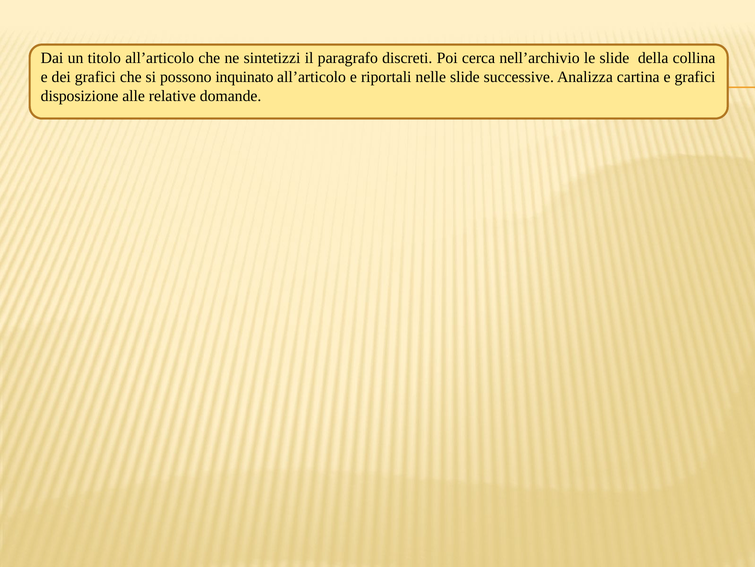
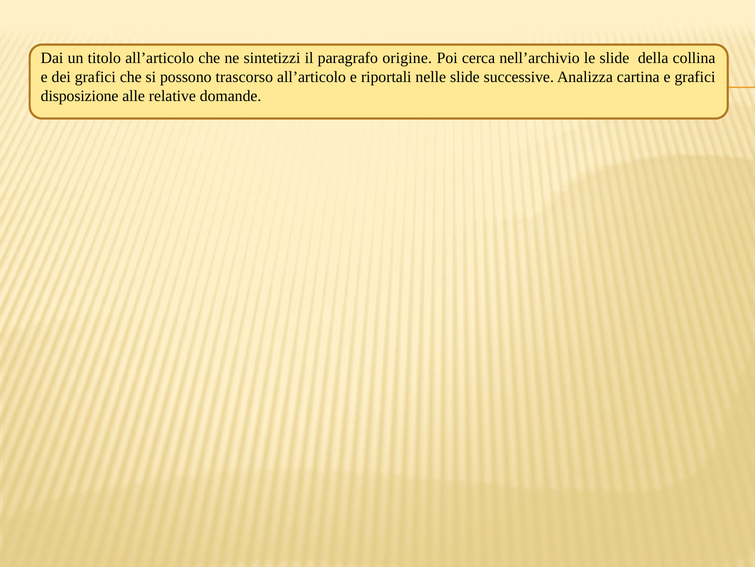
discreti: discreti -> origine
inquinato: inquinato -> trascorso
